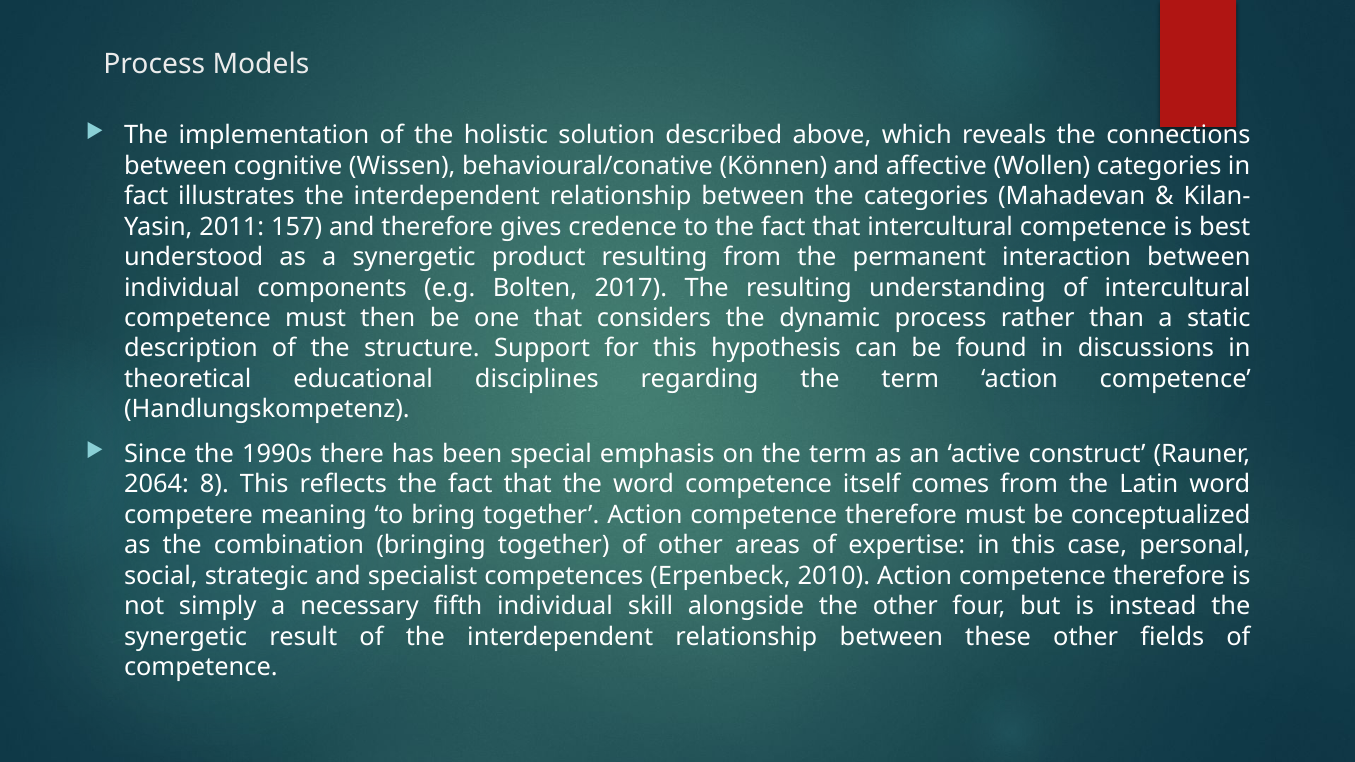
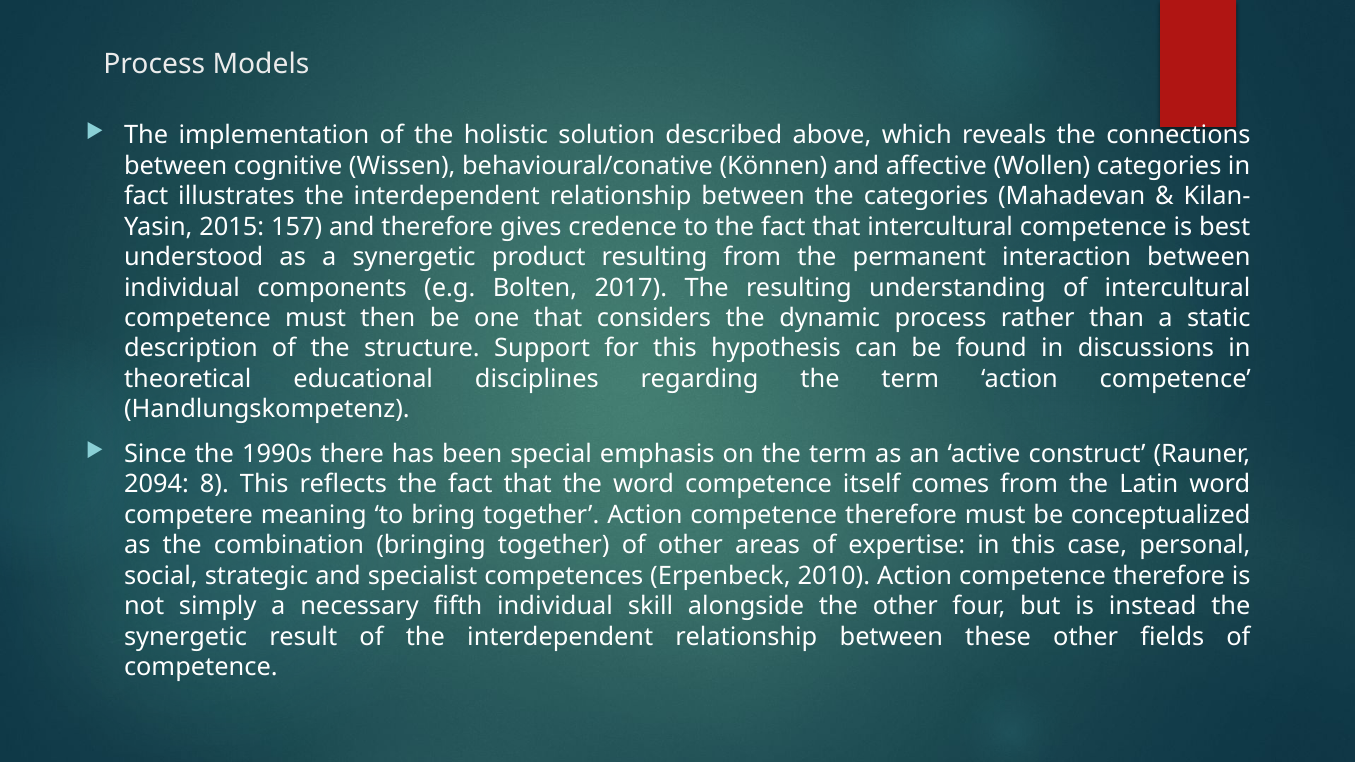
2011: 2011 -> 2015
2064: 2064 -> 2094
